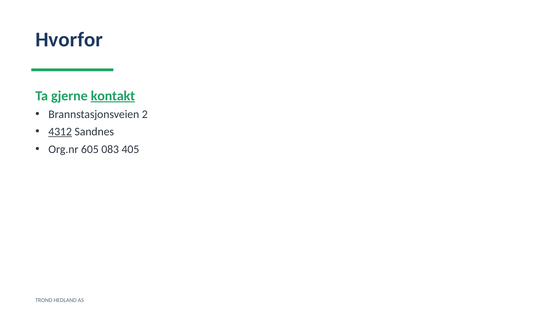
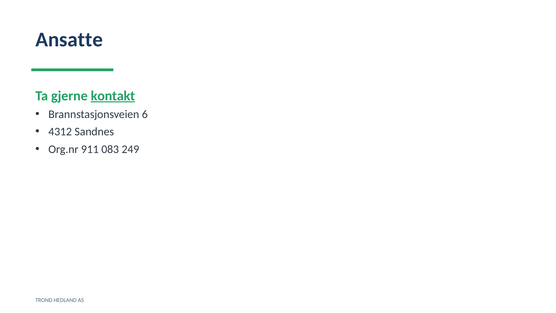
Hvorfor: Hvorfor -> Ansatte
2: 2 -> 6
4312 underline: present -> none
605: 605 -> 911
405: 405 -> 249
